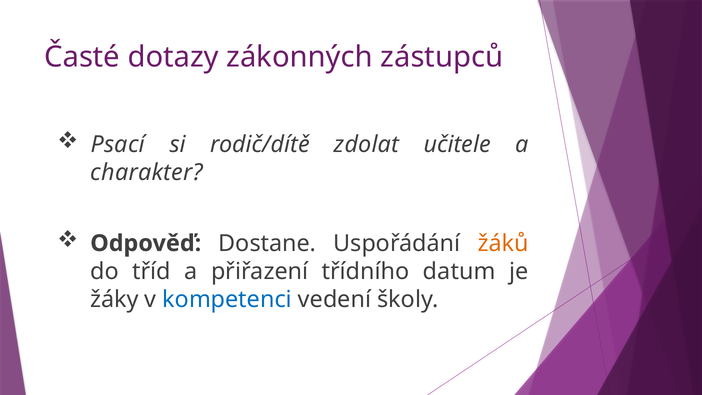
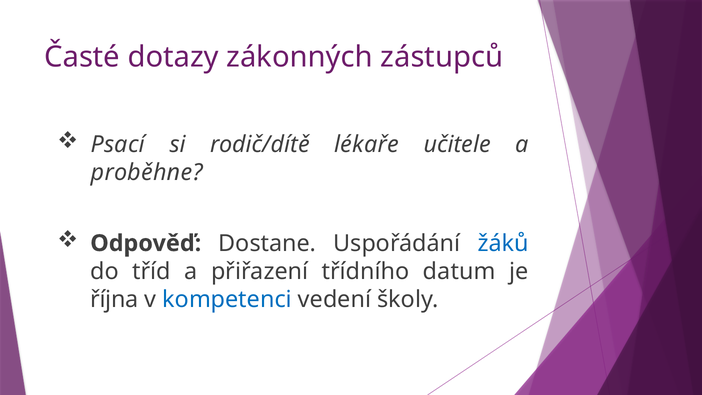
zdolat: zdolat -> lékaře
charakter: charakter -> proběhne
žáků colour: orange -> blue
žáky: žáky -> října
